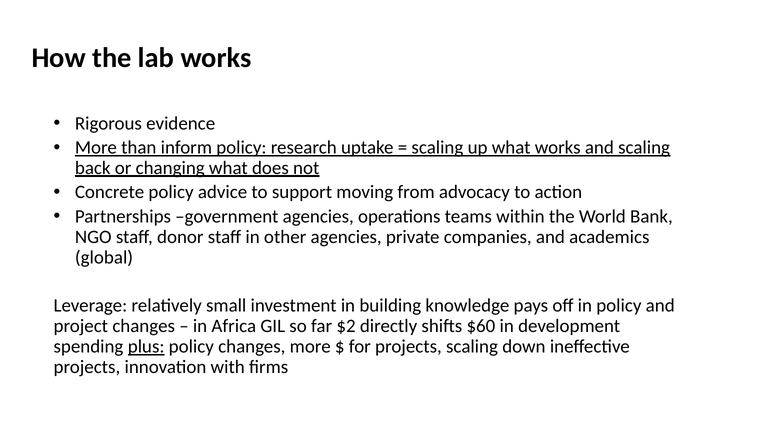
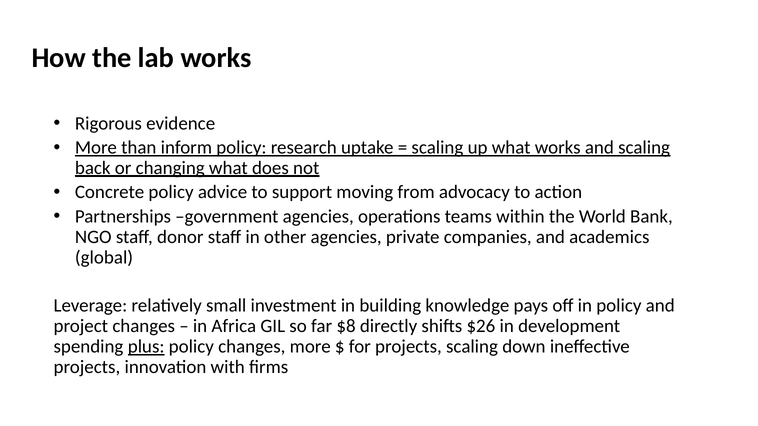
$2: $2 -> $8
$60: $60 -> $26
